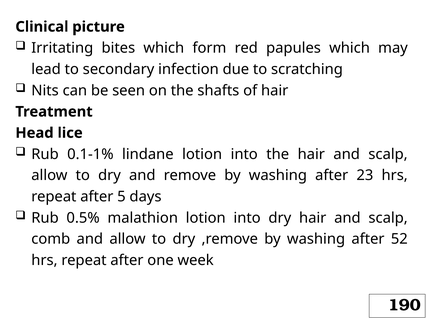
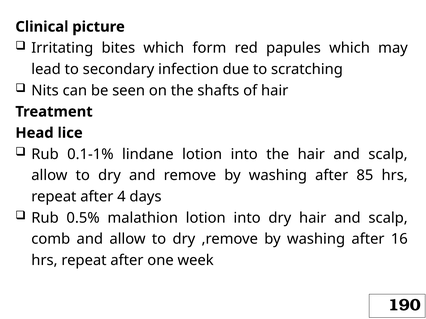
23: 23 -> 85
5: 5 -> 4
52: 52 -> 16
